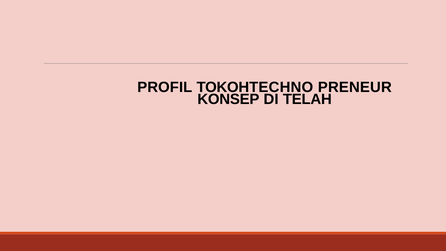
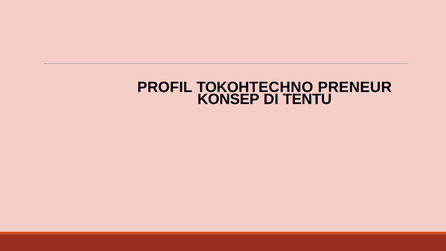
TELAH: TELAH -> TENTU
